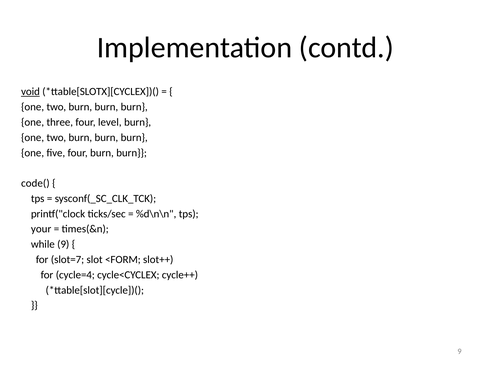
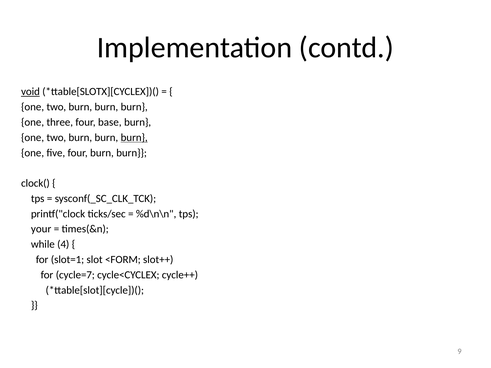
level: level -> base
burn at (134, 138) underline: none -> present
code(: code( -> clock(
while 9: 9 -> 4
slot=7: slot=7 -> slot=1
cycle=4: cycle=4 -> cycle=7
